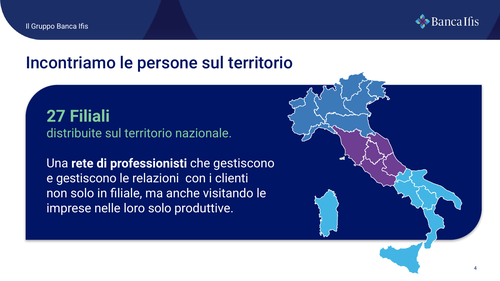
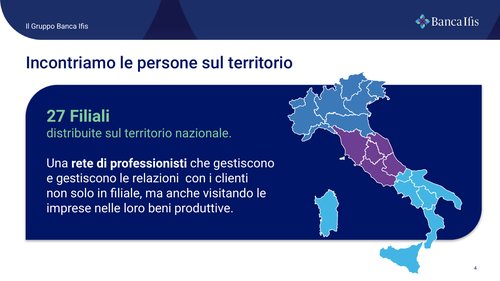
loro solo: solo -> beni
